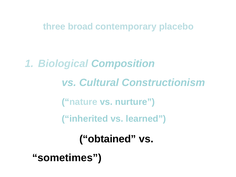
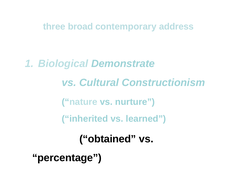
placebo: placebo -> address
Composition: Composition -> Demonstrate
sometimes: sometimes -> percentage
